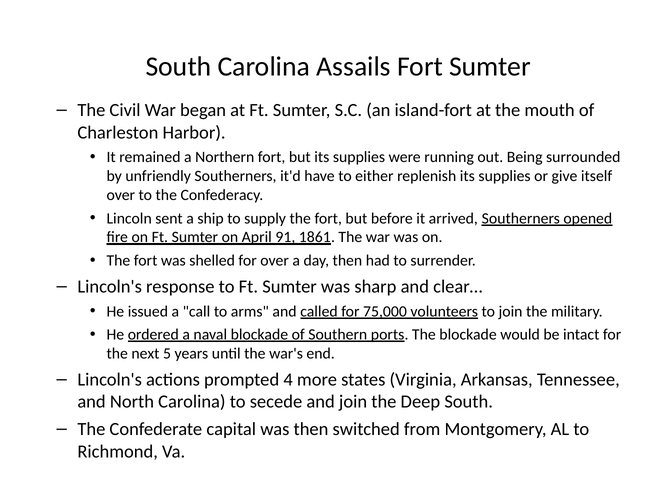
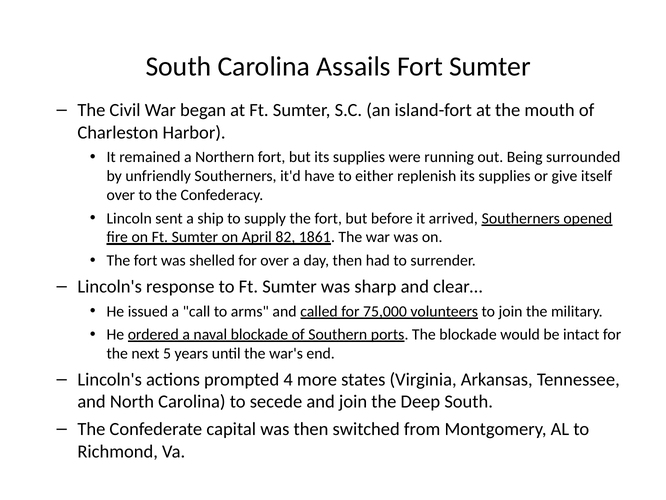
91: 91 -> 82
